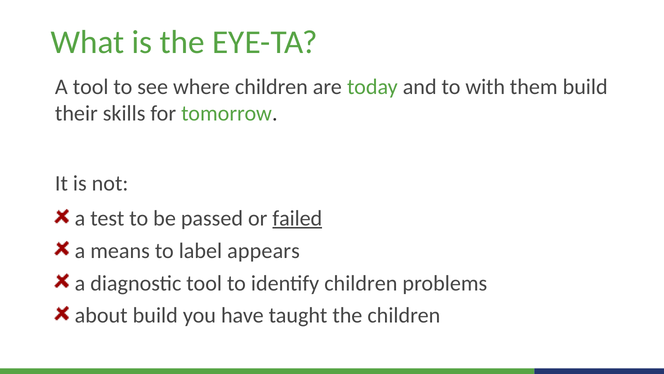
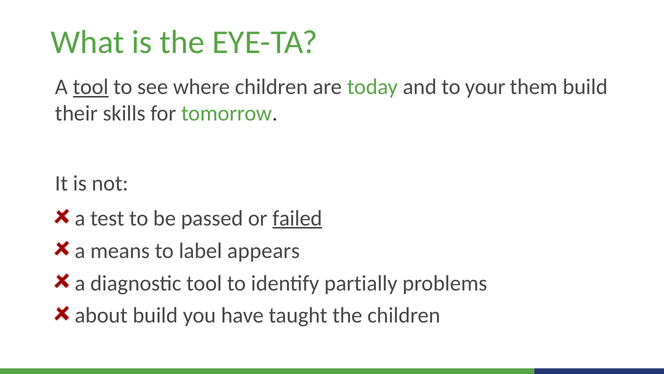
tool at (91, 87) underline: none -> present
with: with -> your
identify children: children -> partially
